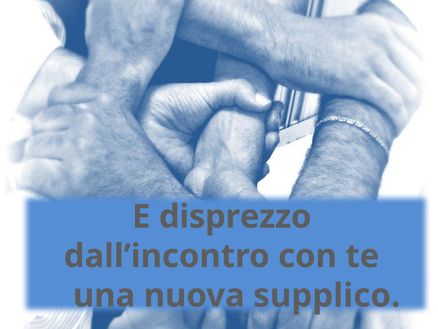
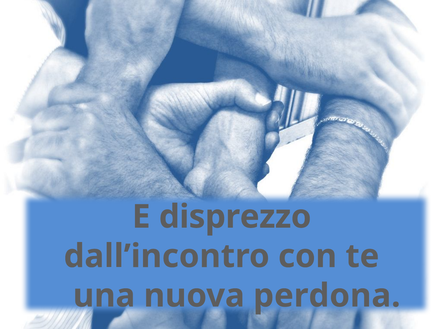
supplico: supplico -> perdona
